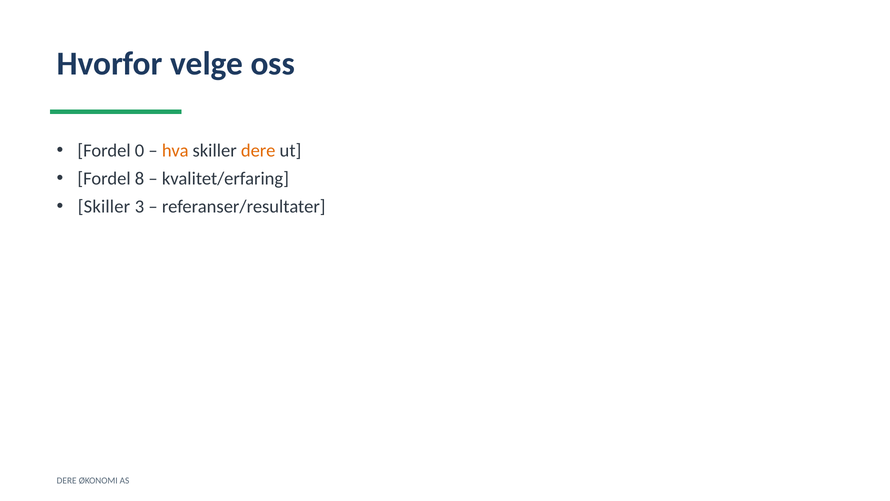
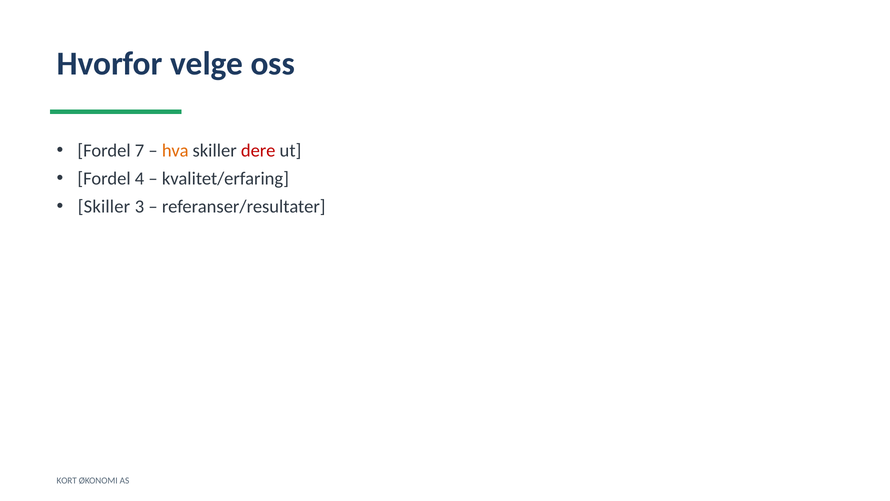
0: 0 -> 7
dere at (258, 151) colour: orange -> red
8: 8 -> 4
DERE at (67, 480): DERE -> KORT
